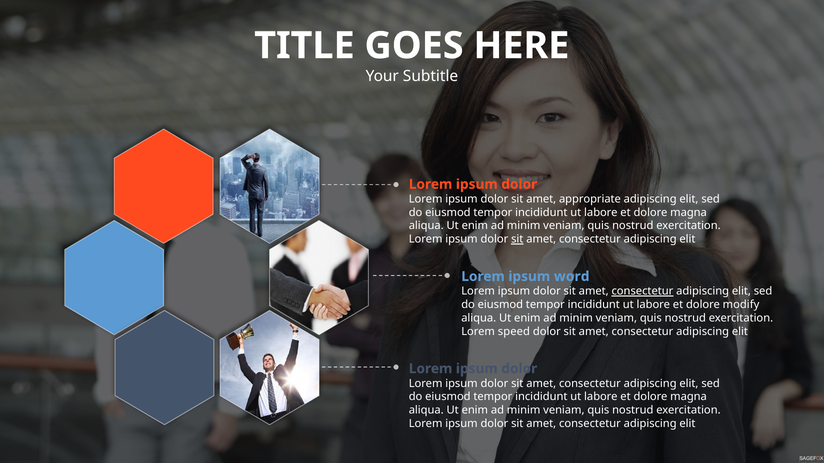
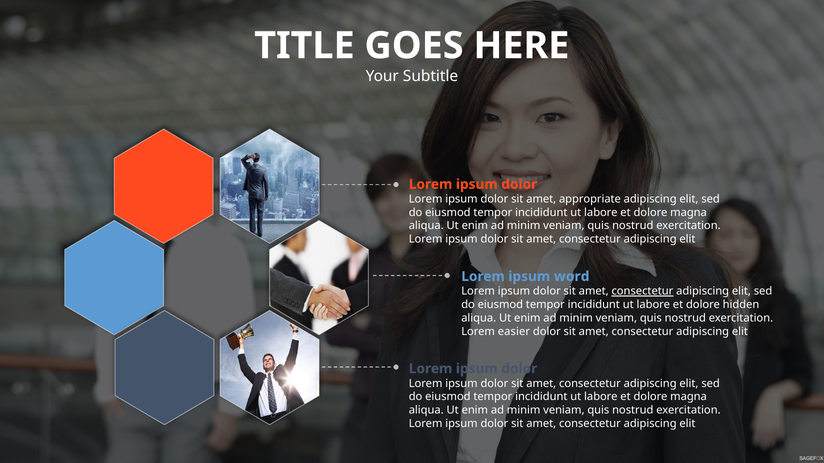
sit at (517, 239) underline: present -> none
modify: modify -> hidden
speed: speed -> easier
